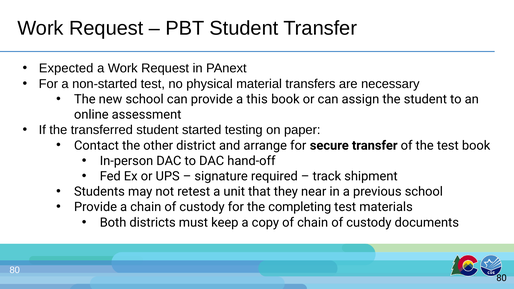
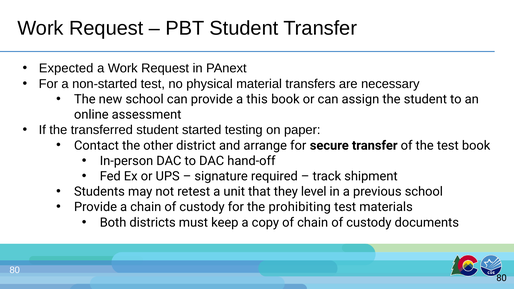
near: near -> level
completing: completing -> prohibiting
